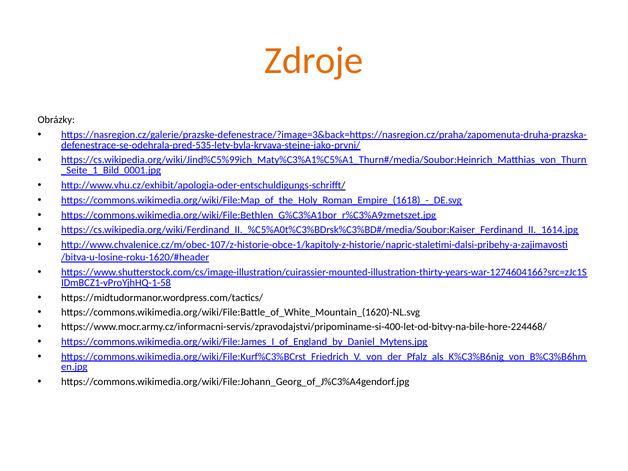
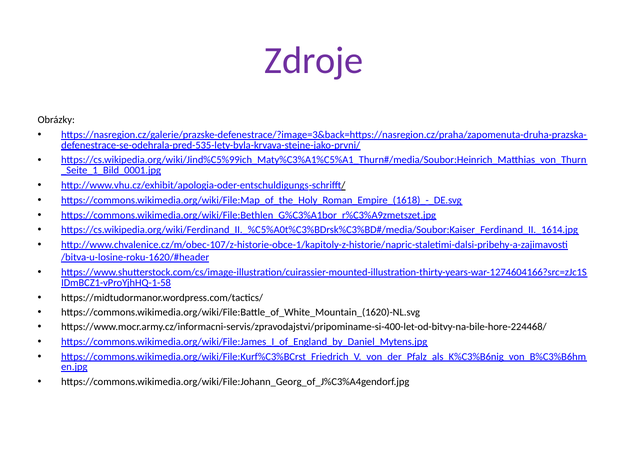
Zdroje colour: orange -> purple
